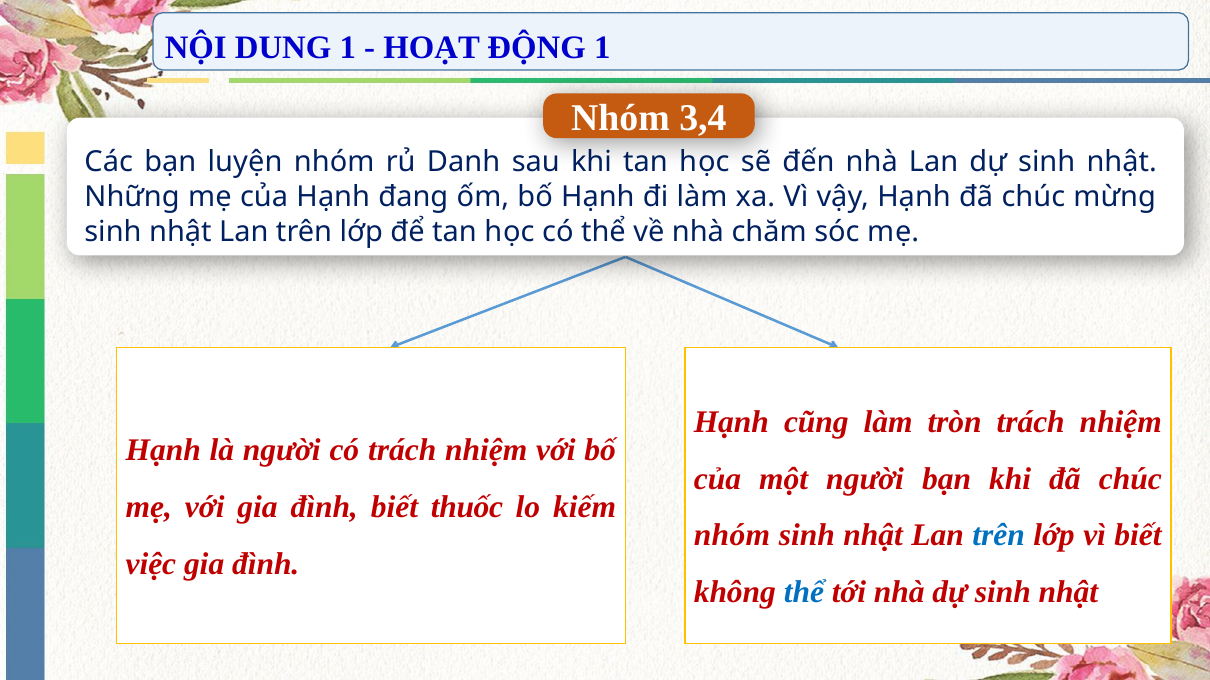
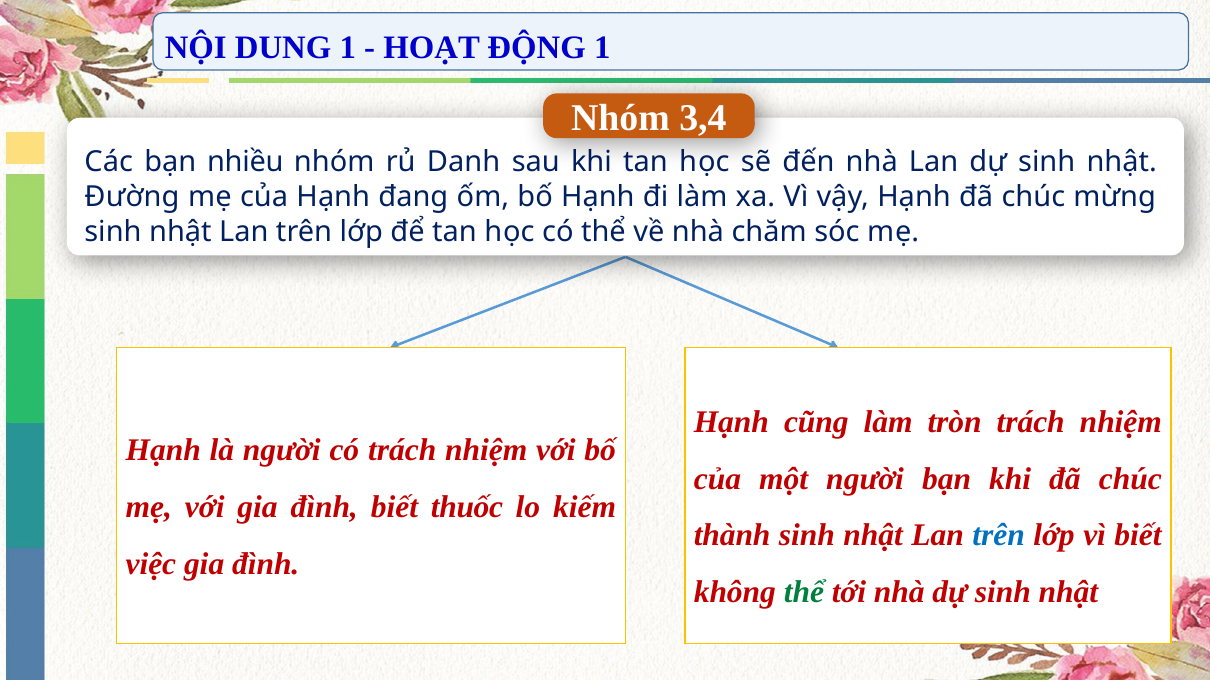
luyện: luyện -> nhiều
Những: Những -> Đường
nhóm at (732, 536): nhóm -> thành
thể at (804, 593) colour: blue -> green
